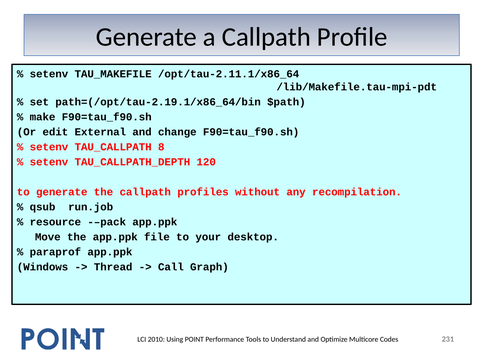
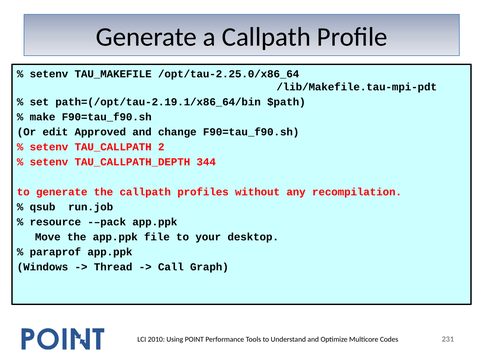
/opt/tau-2.11.1/x86_64: /opt/tau-2.11.1/x86_64 -> /opt/tau-2.25.0/x86_64
External: External -> Approved
8: 8 -> 2
120: 120 -> 344
